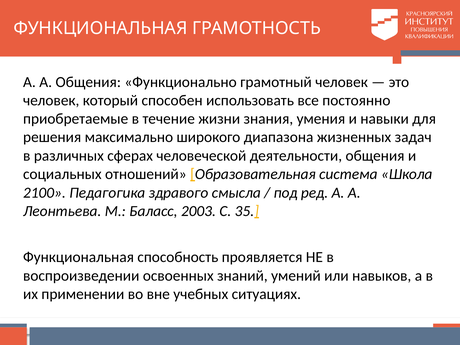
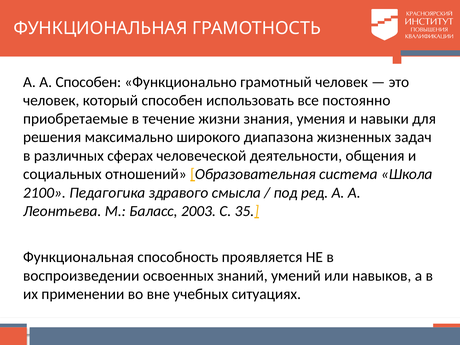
А Общения: Общения -> Способен
